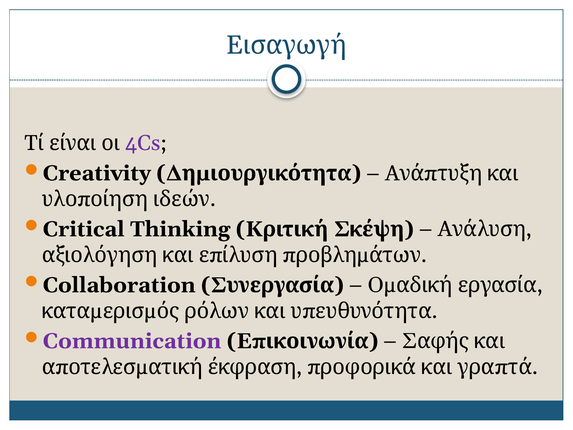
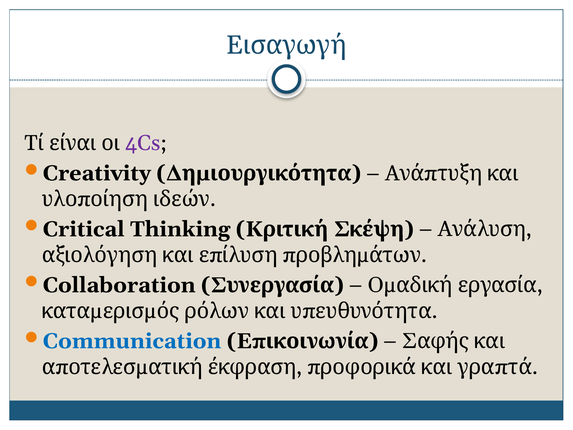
Communication colour: purple -> blue
